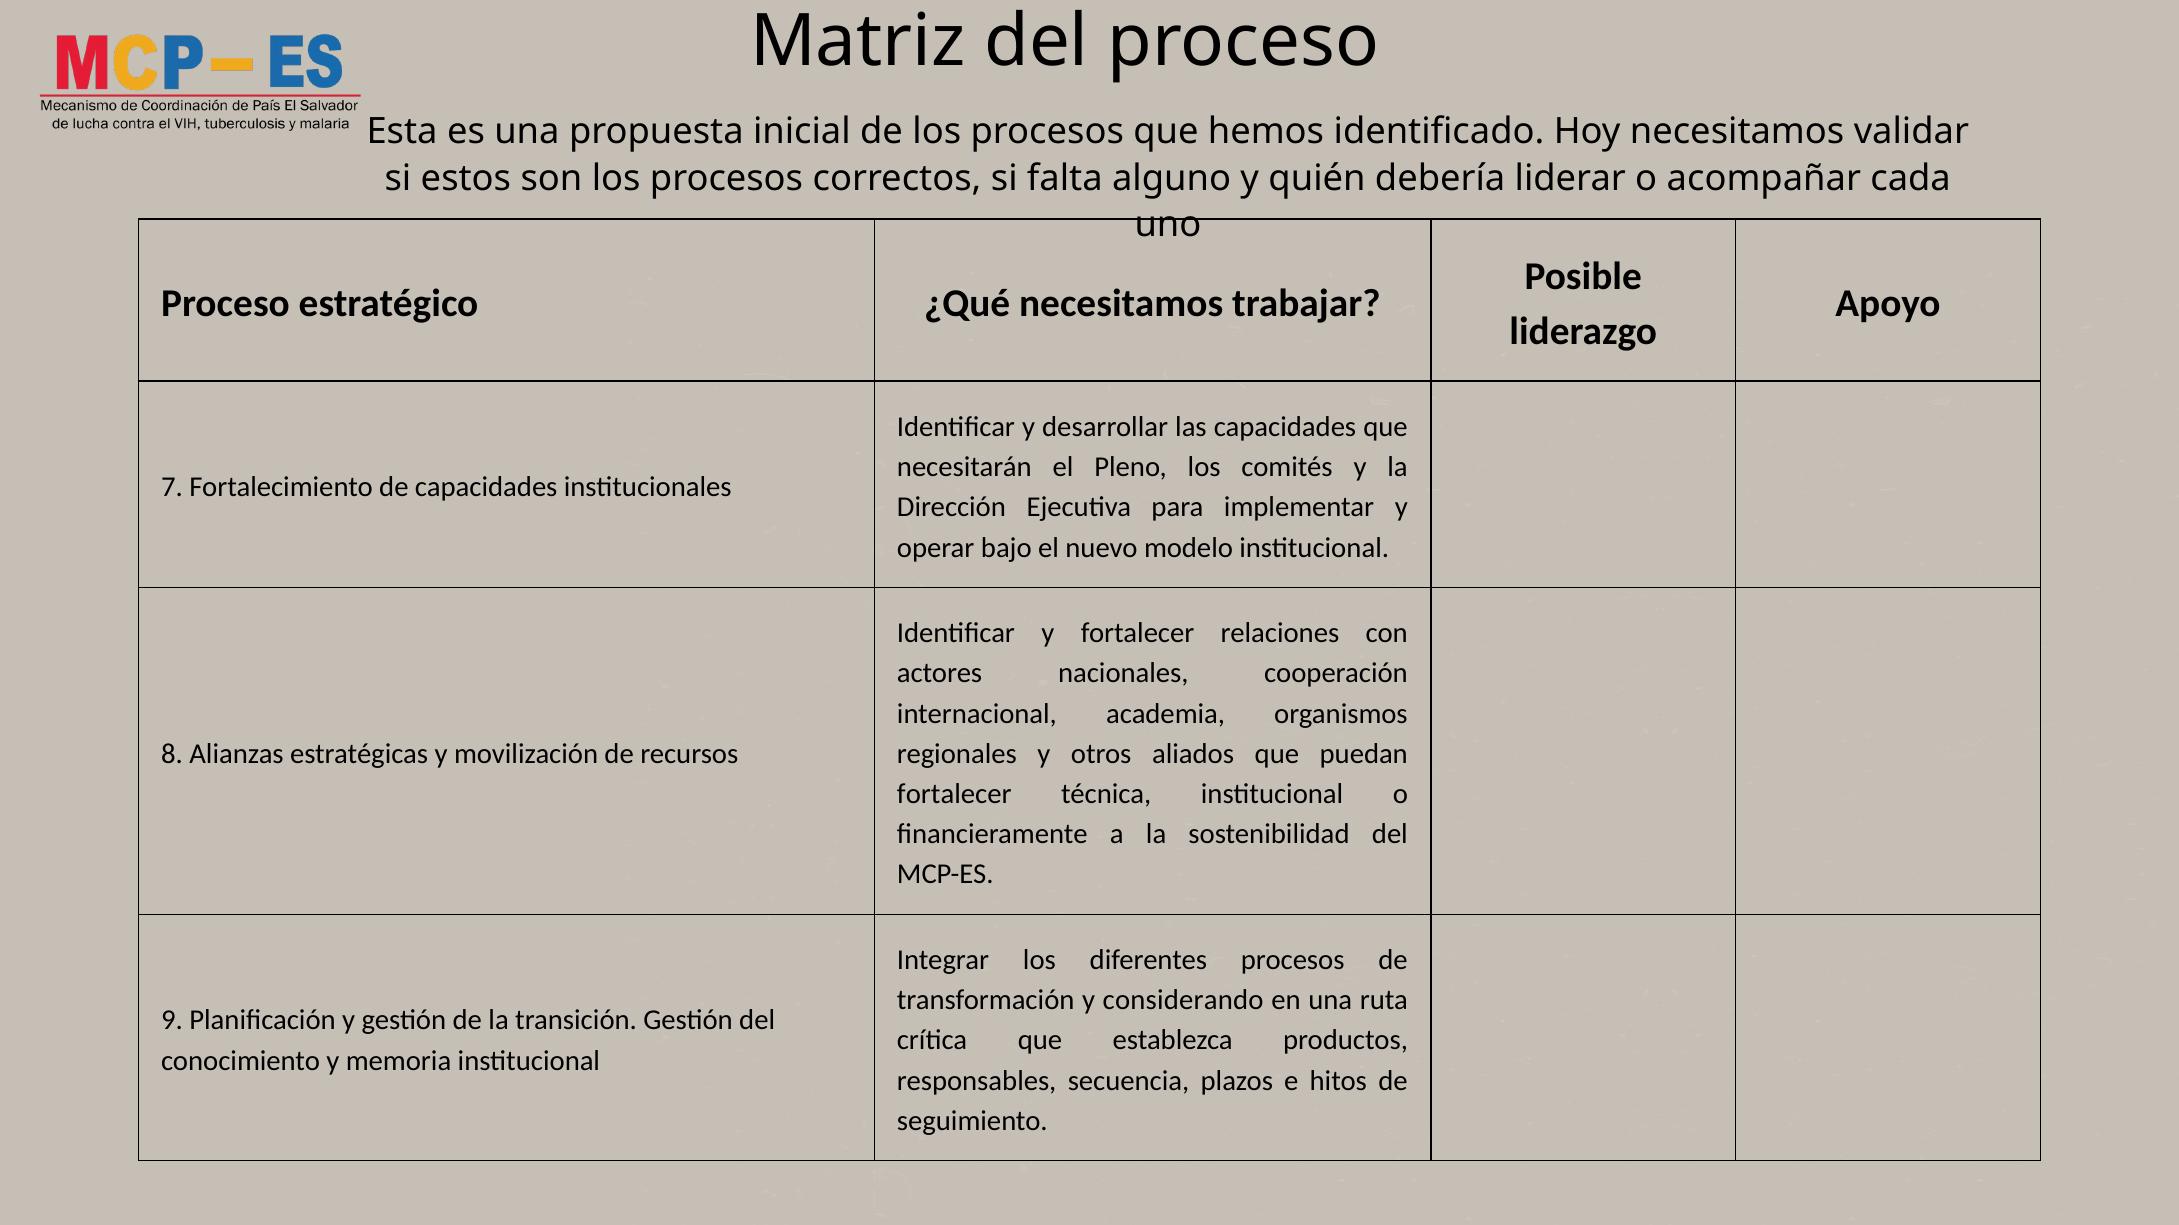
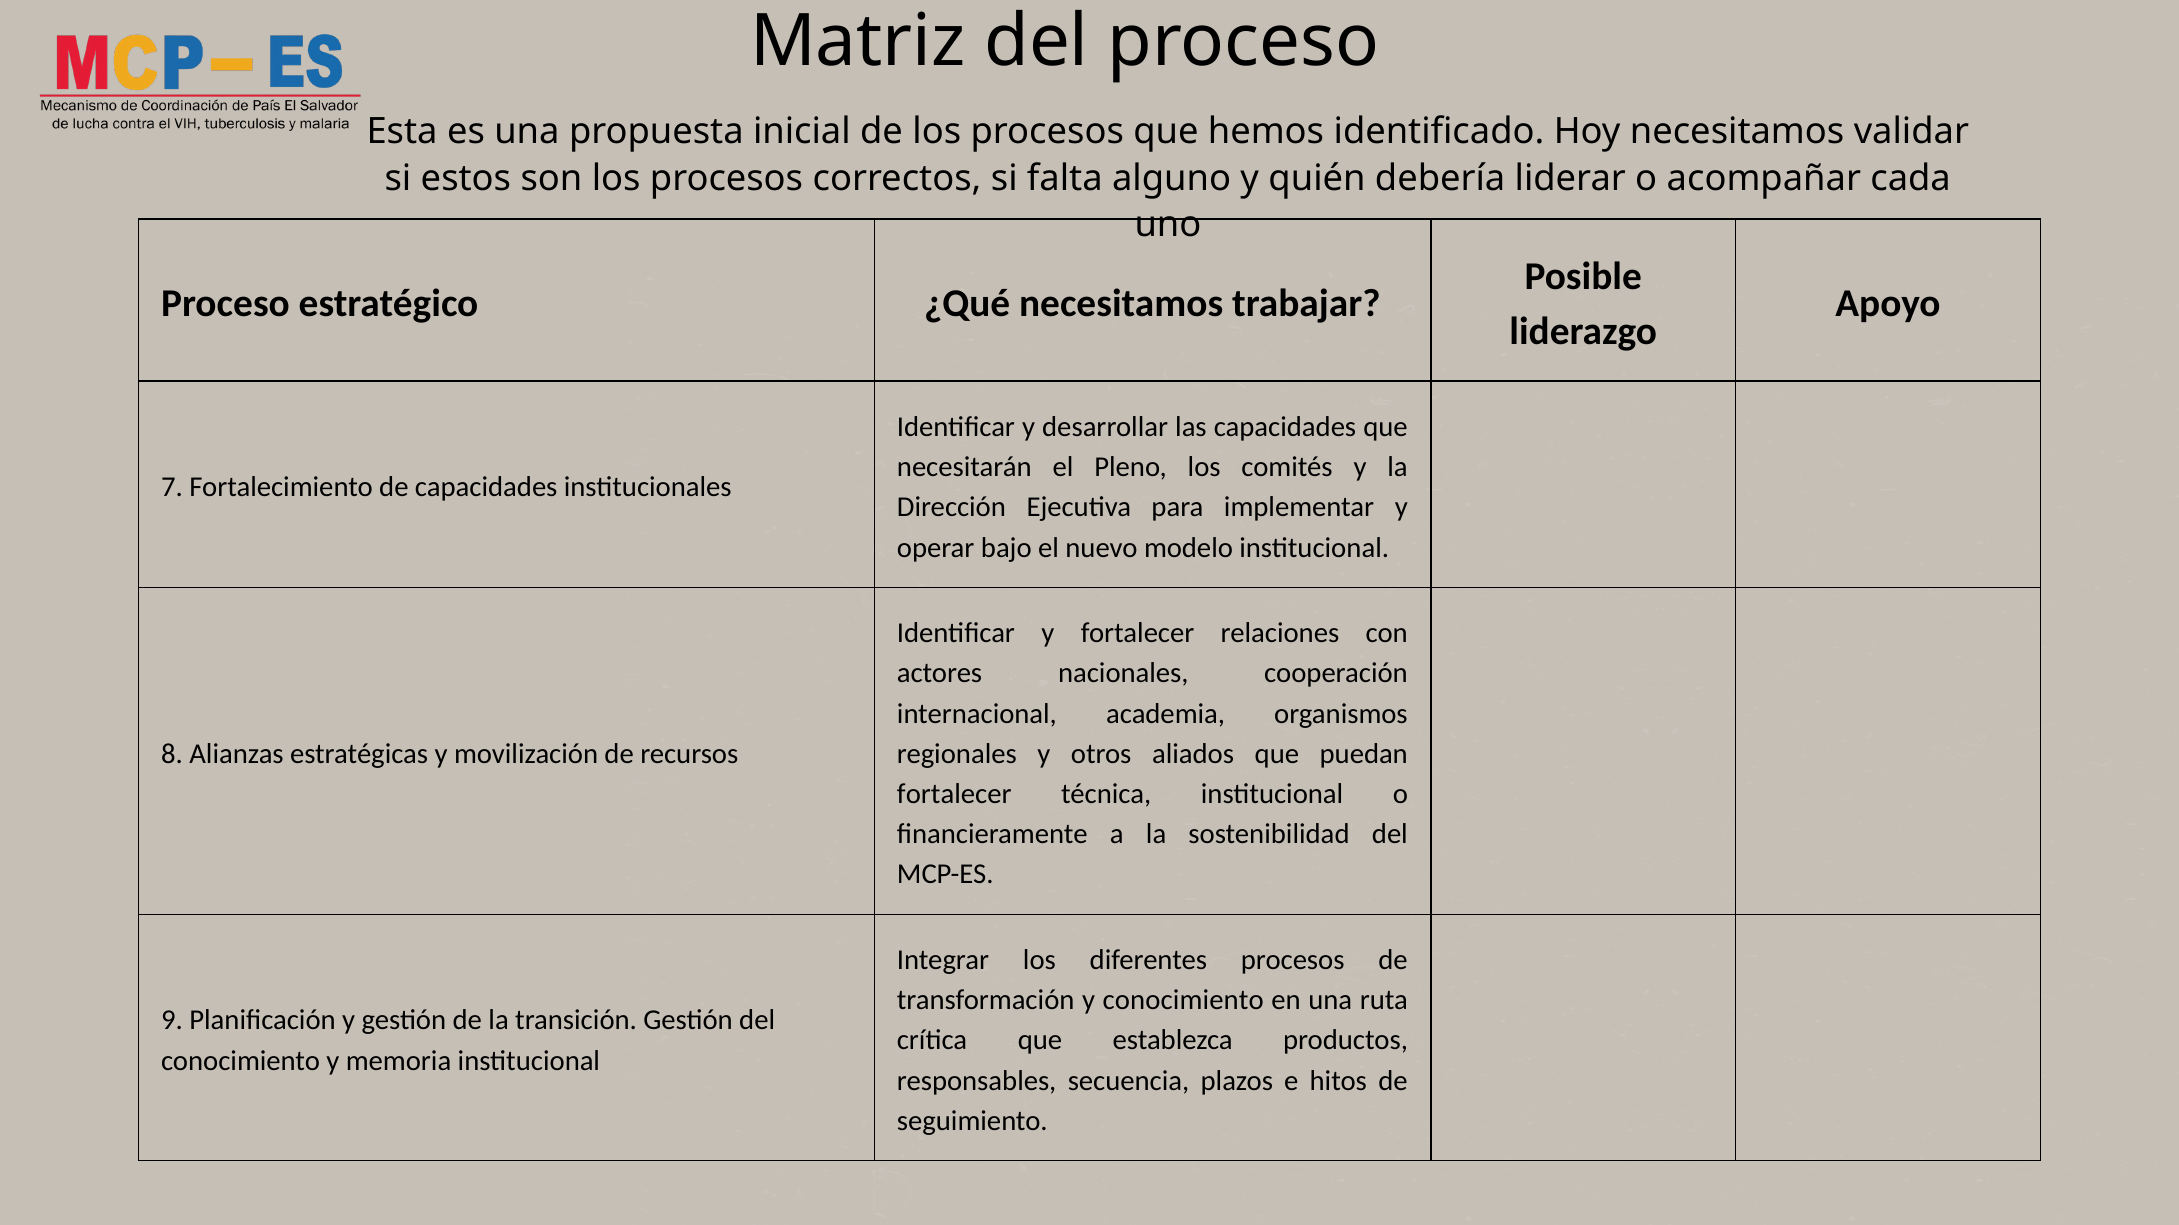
y considerando: considerando -> conocimiento
